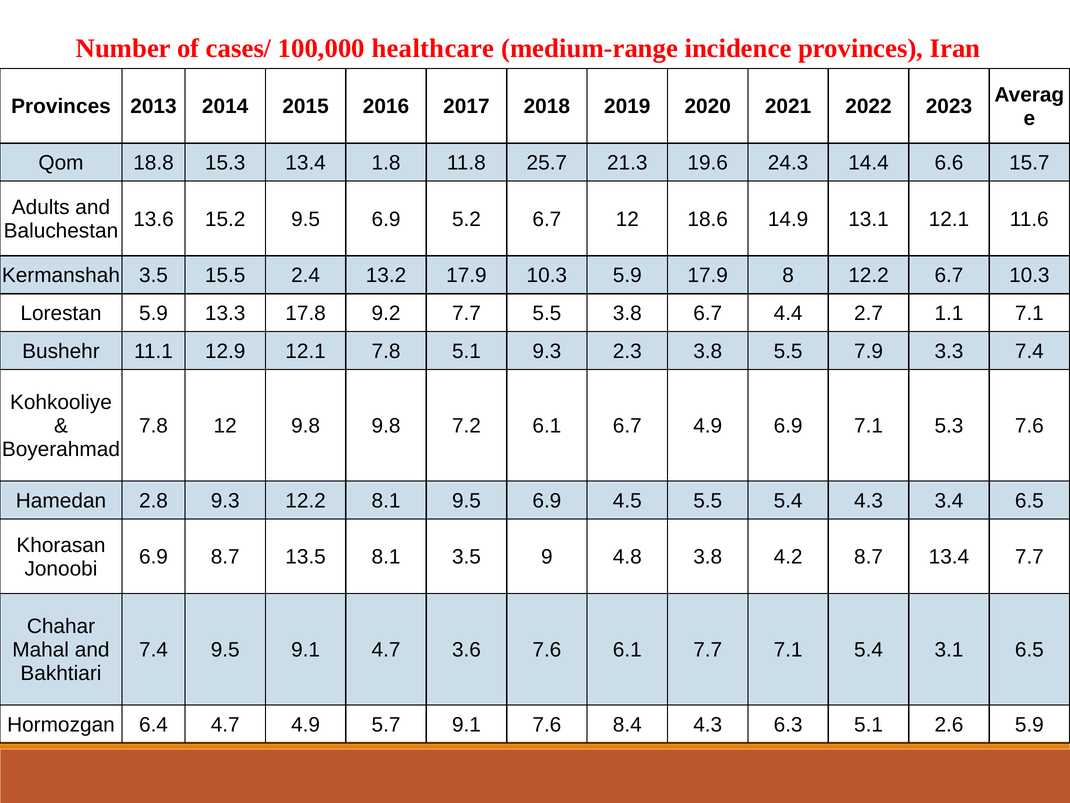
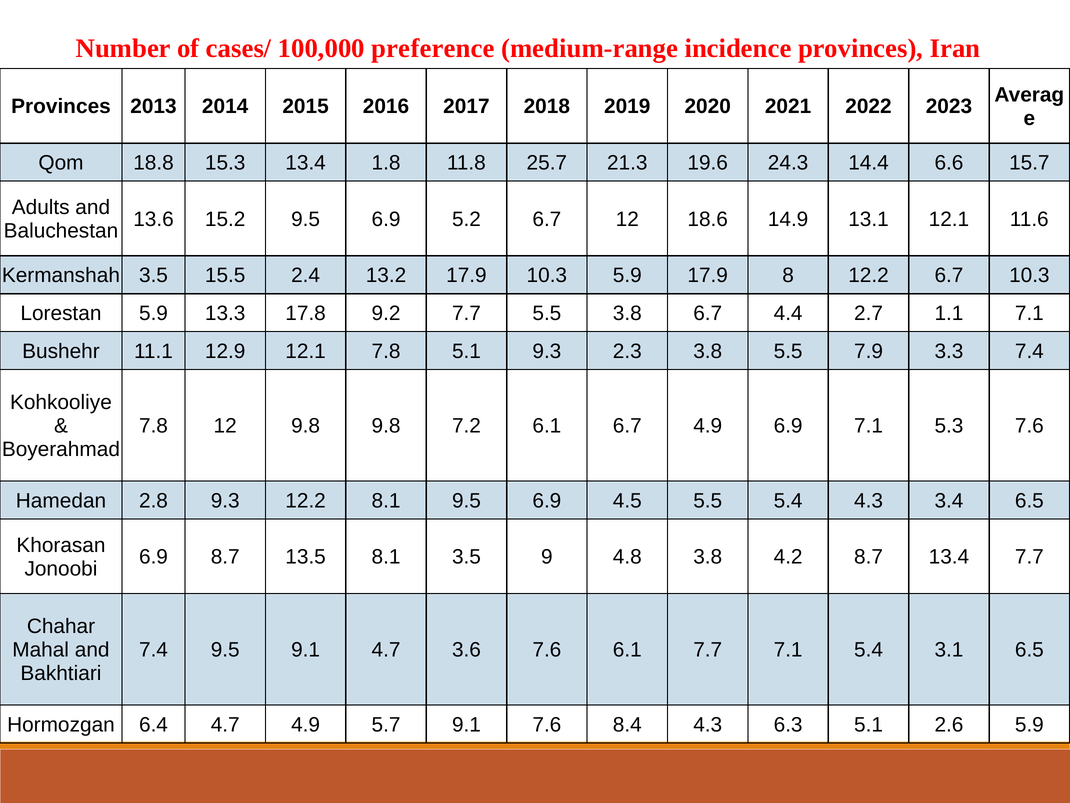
healthcare: healthcare -> preference
